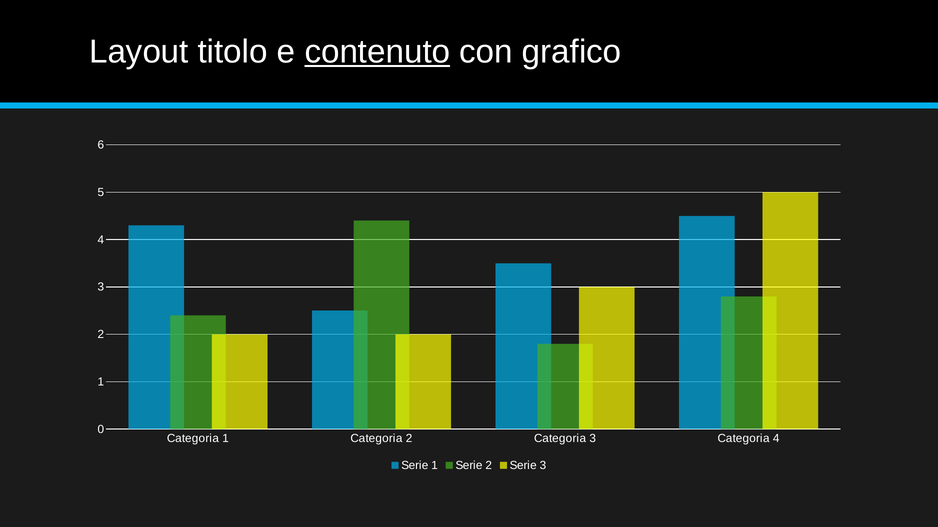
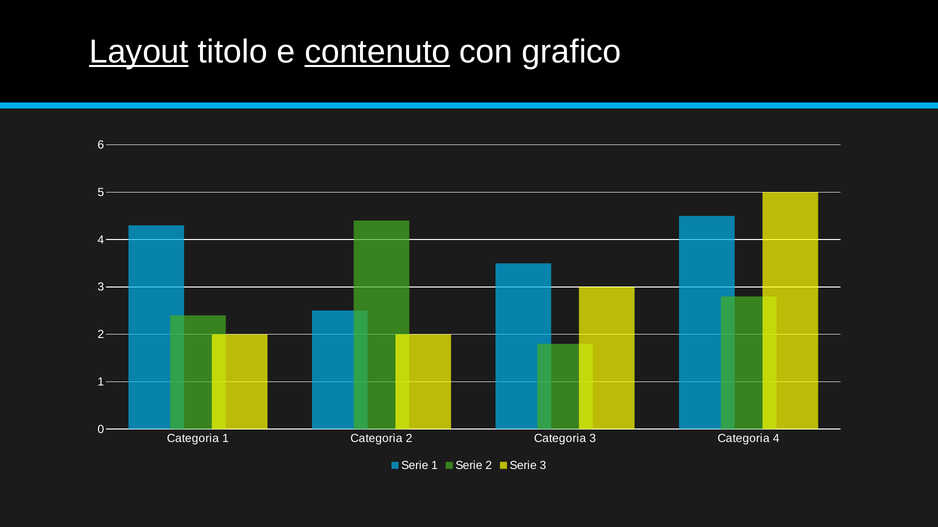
Layout underline: none -> present
